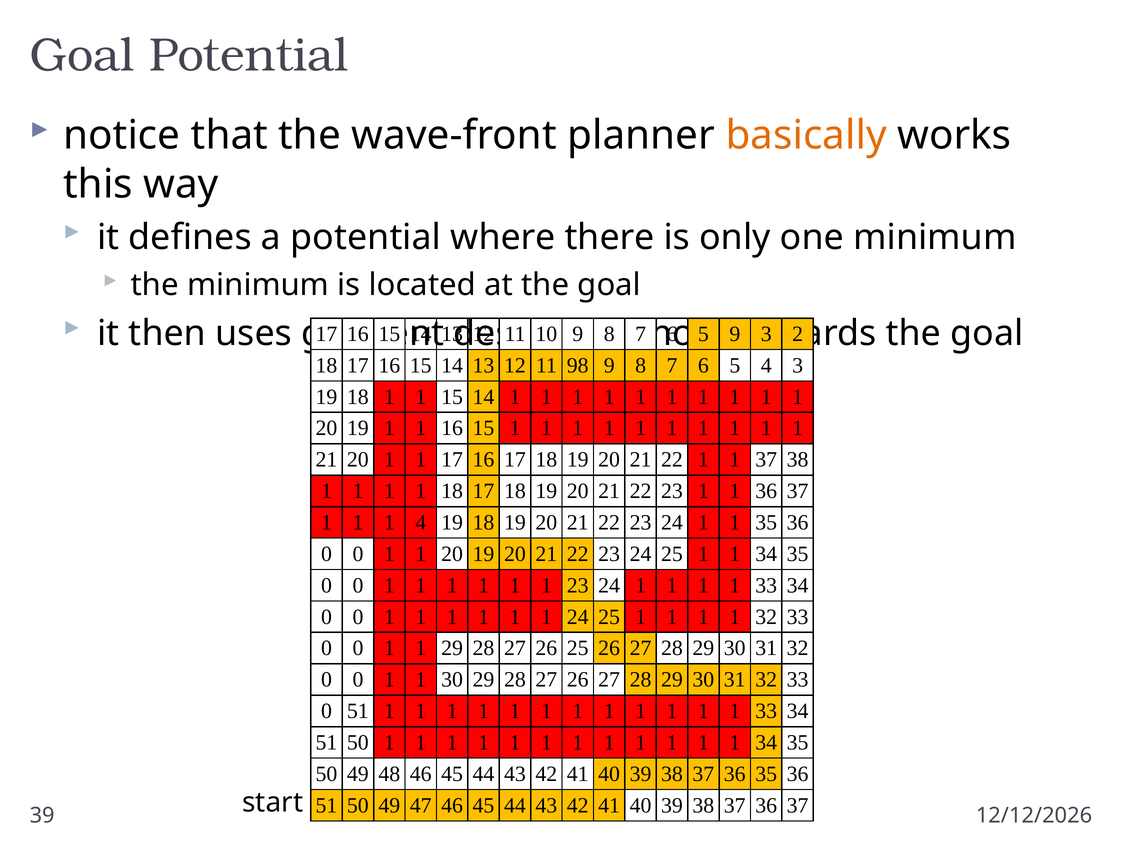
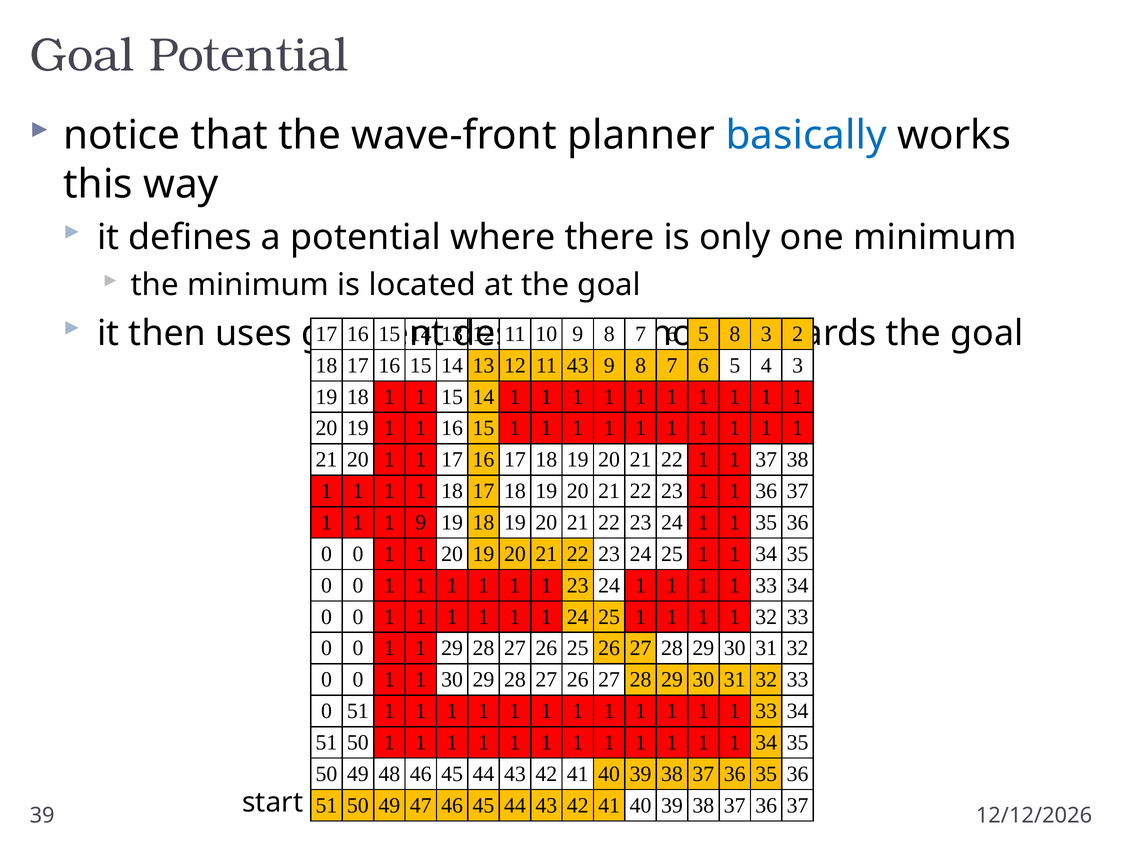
basically colour: orange -> blue
9 at (735, 334): 9 -> 8
11 98: 98 -> 43
1 4: 4 -> 9
